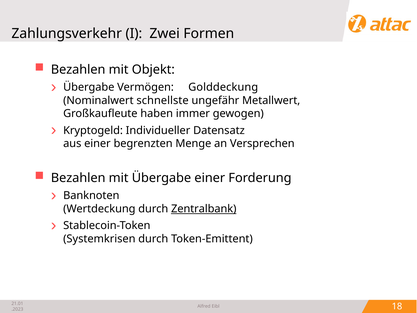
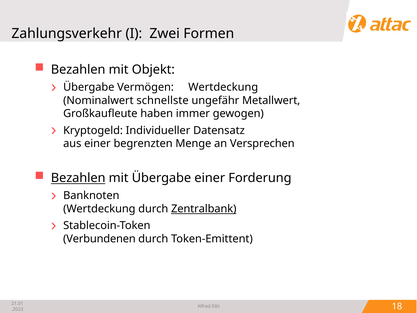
Vermögen Golddeckung: Golddeckung -> Wertdeckung
Bezahlen at (78, 178) underline: none -> present
Systemkrisen: Systemkrisen -> Verbundenen
